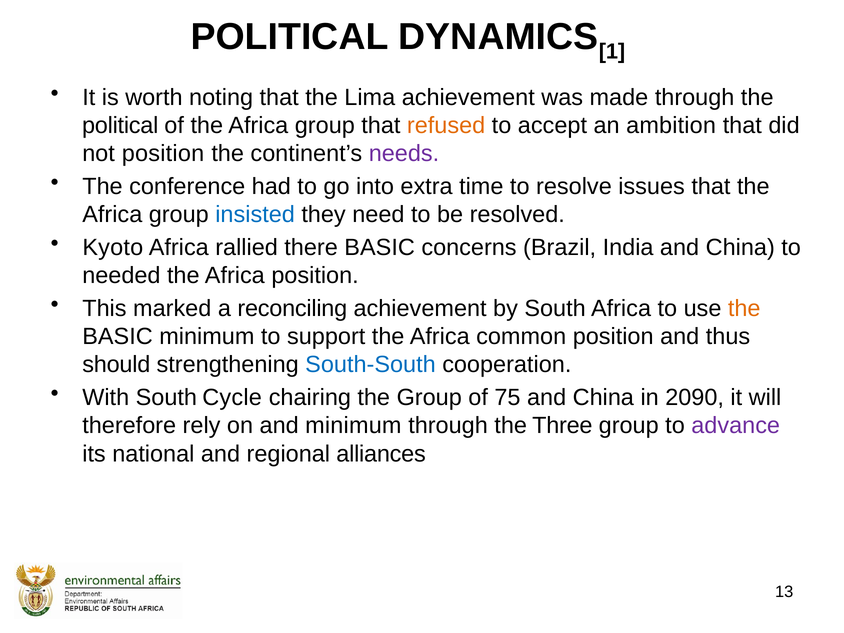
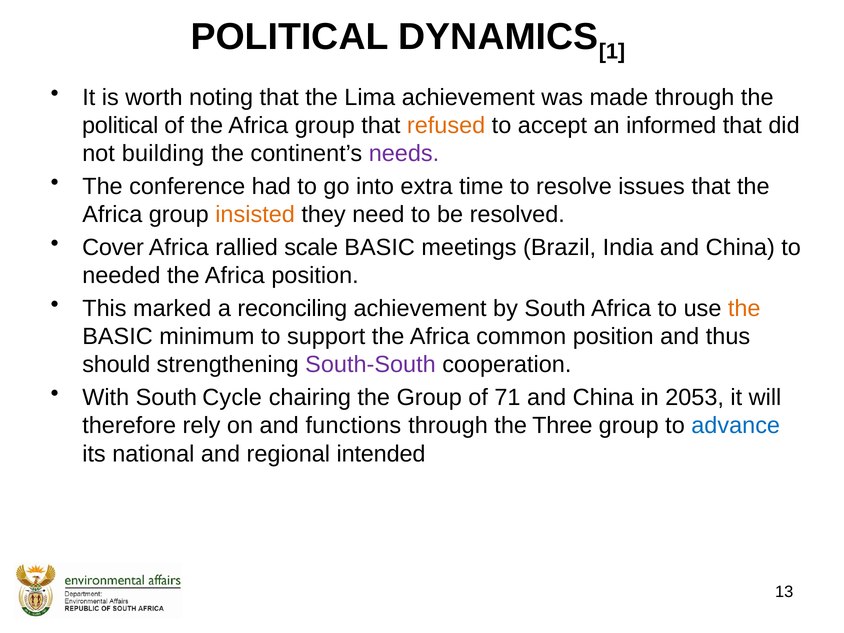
ambition: ambition -> informed
not position: position -> building
insisted colour: blue -> orange
Kyoto: Kyoto -> Cover
there: there -> scale
concerns: concerns -> meetings
South-South colour: blue -> purple
75: 75 -> 71
2090: 2090 -> 2053
and minimum: minimum -> functions
advance colour: purple -> blue
alliances: alliances -> intended
